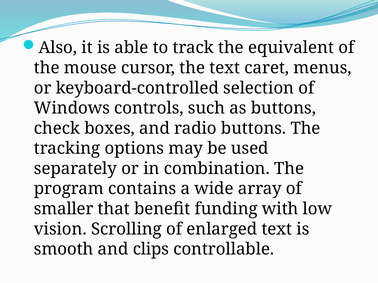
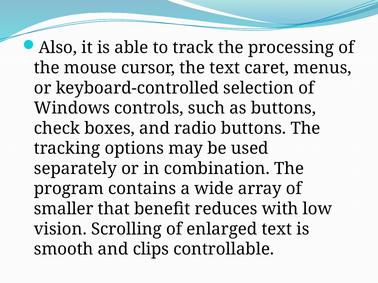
equivalent: equivalent -> processing
funding: funding -> reduces
